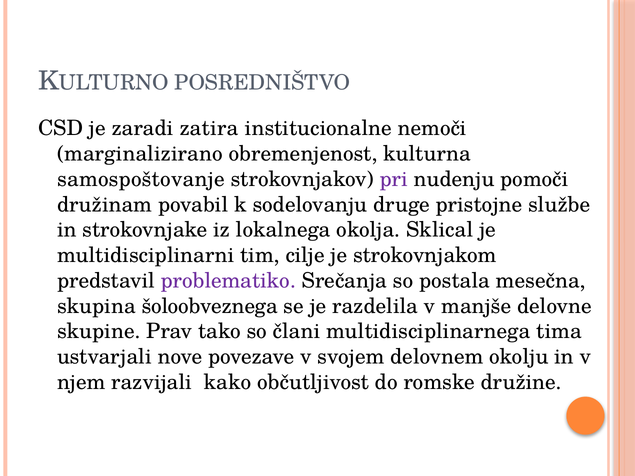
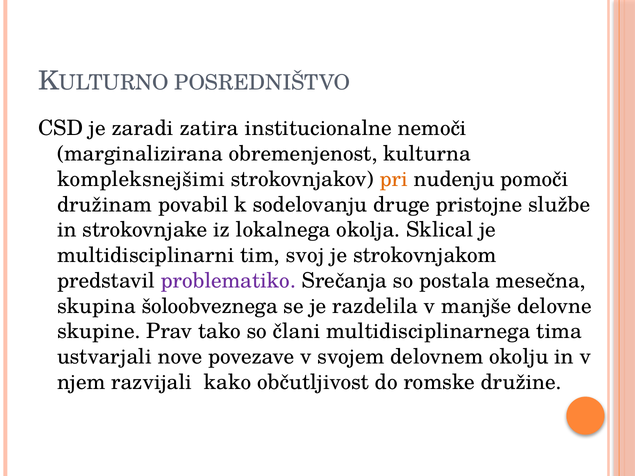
marginalizirano: marginalizirano -> marginalizirana
samospoštovanje: samospoštovanje -> kompleksnejšimi
pri colour: purple -> orange
cilje: cilje -> svoj
